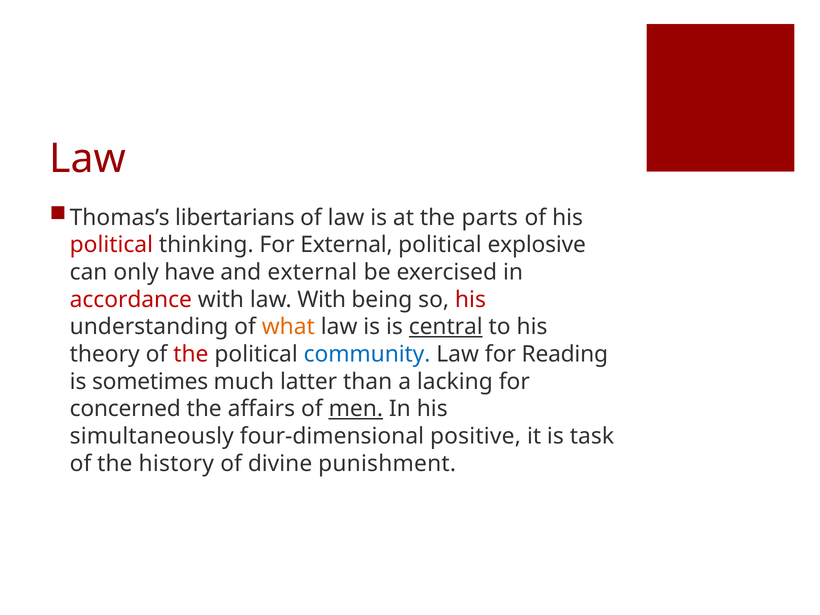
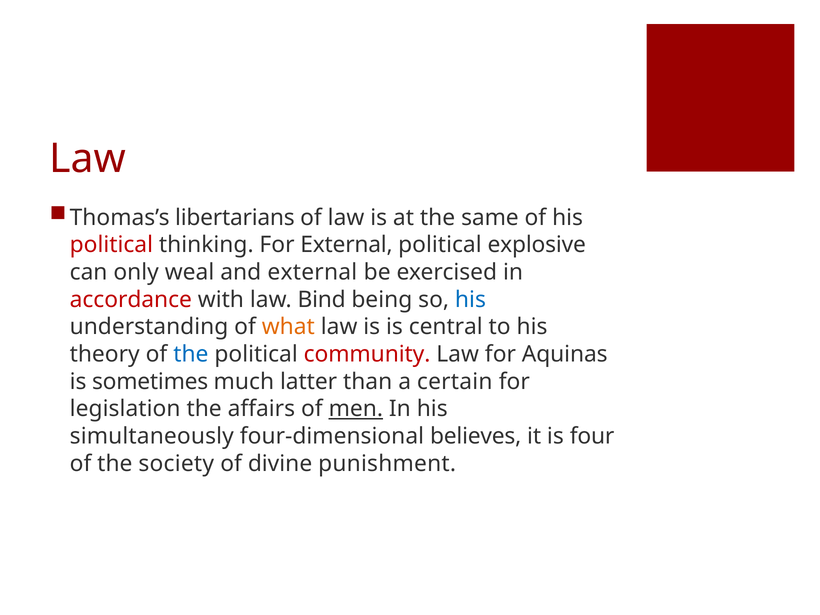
parts: parts -> same
have: have -> weal
law With: With -> Bind
his at (470, 300) colour: red -> blue
central underline: present -> none
the at (191, 354) colour: red -> blue
community colour: blue -> red
Reading: Reading -> Aquinas
lacking: lacking -> certain
concerned: concerned -> legislation
positive: positive -> believes
task: task -> four
history: history -> society
